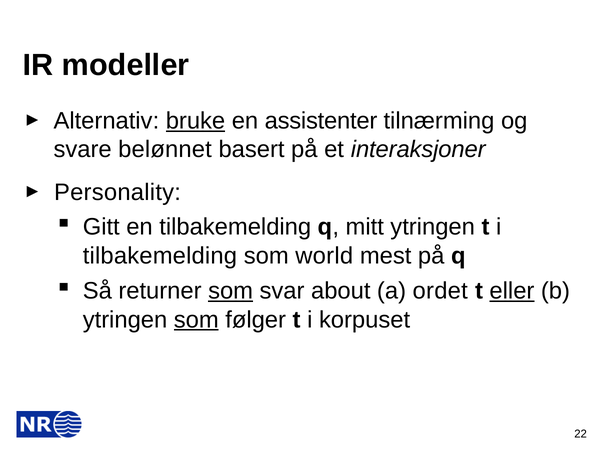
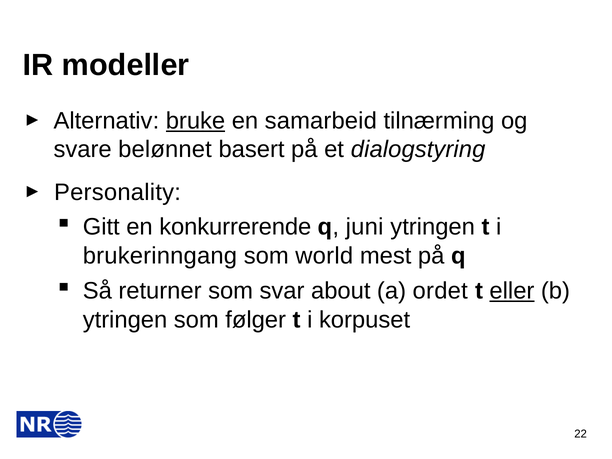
assistenter: assistenter -> samarbeid
interaksjoner: interaksjoner -> dialogstyring
en tilbakemelding: tilbakemelding -> konkurrerende
mitt: mitt -> juni
tilbakemelding at (160, 256): tilbakemelding -> brukerinngang
som at (231, 291) underline: present -> none
som at (196, 320) underline: present -> none
